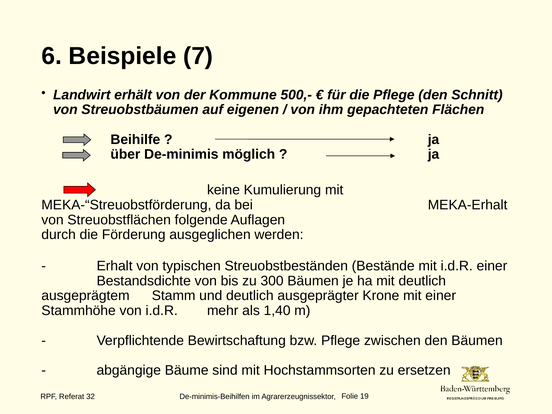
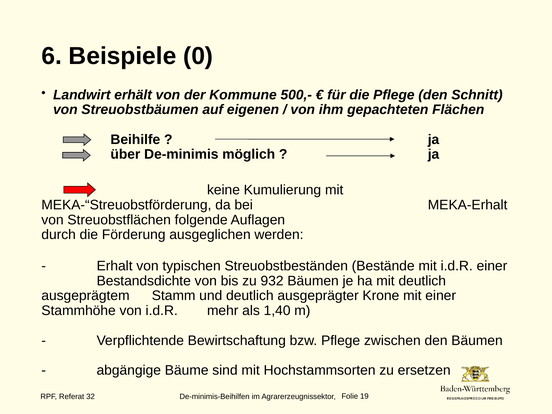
7: 7 -> 0
300: 300 -> 932
